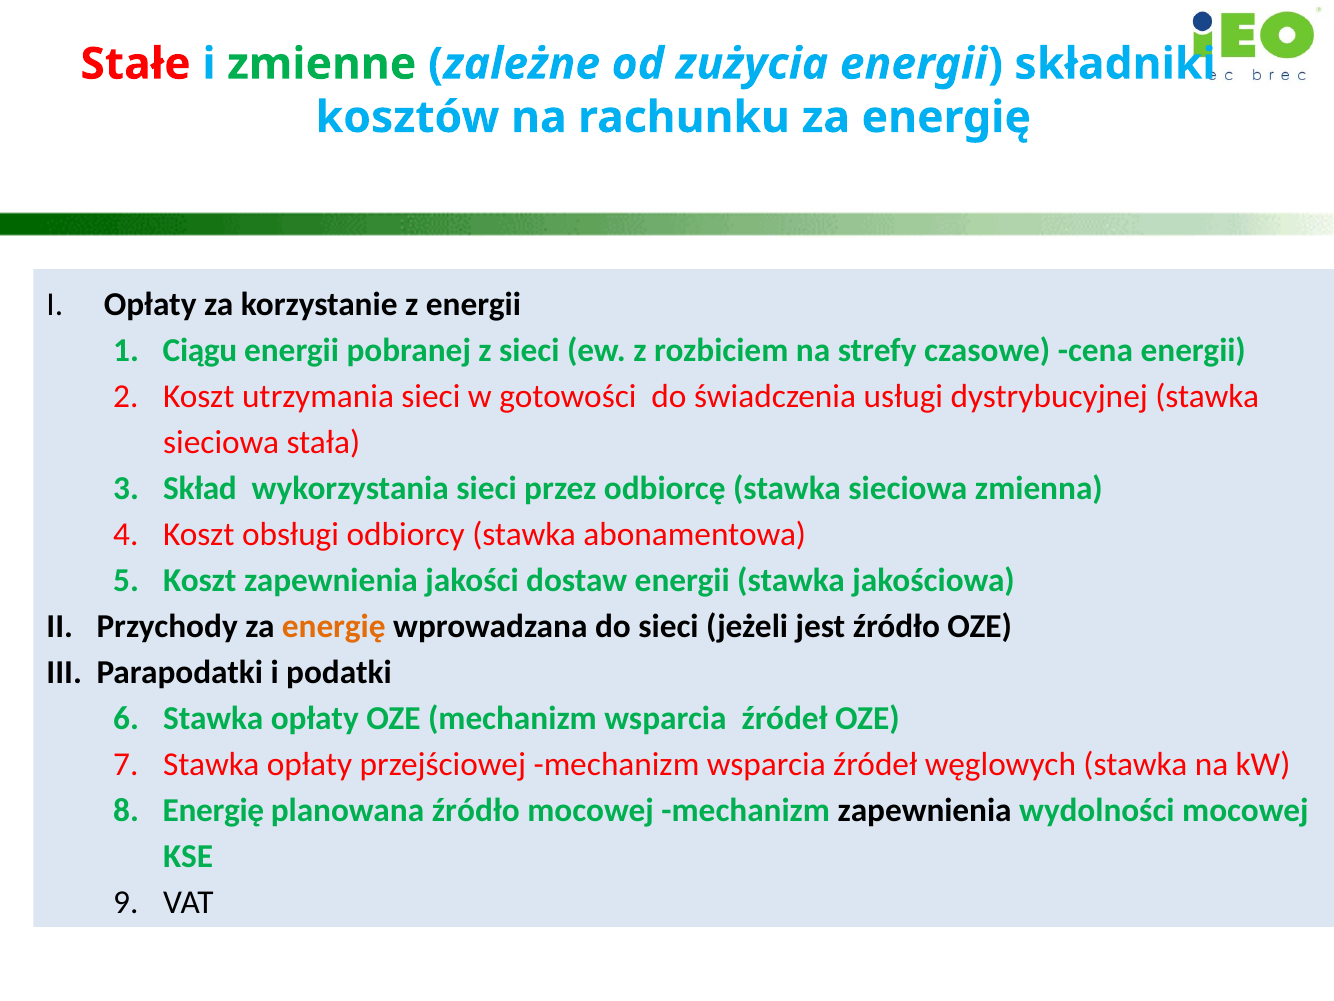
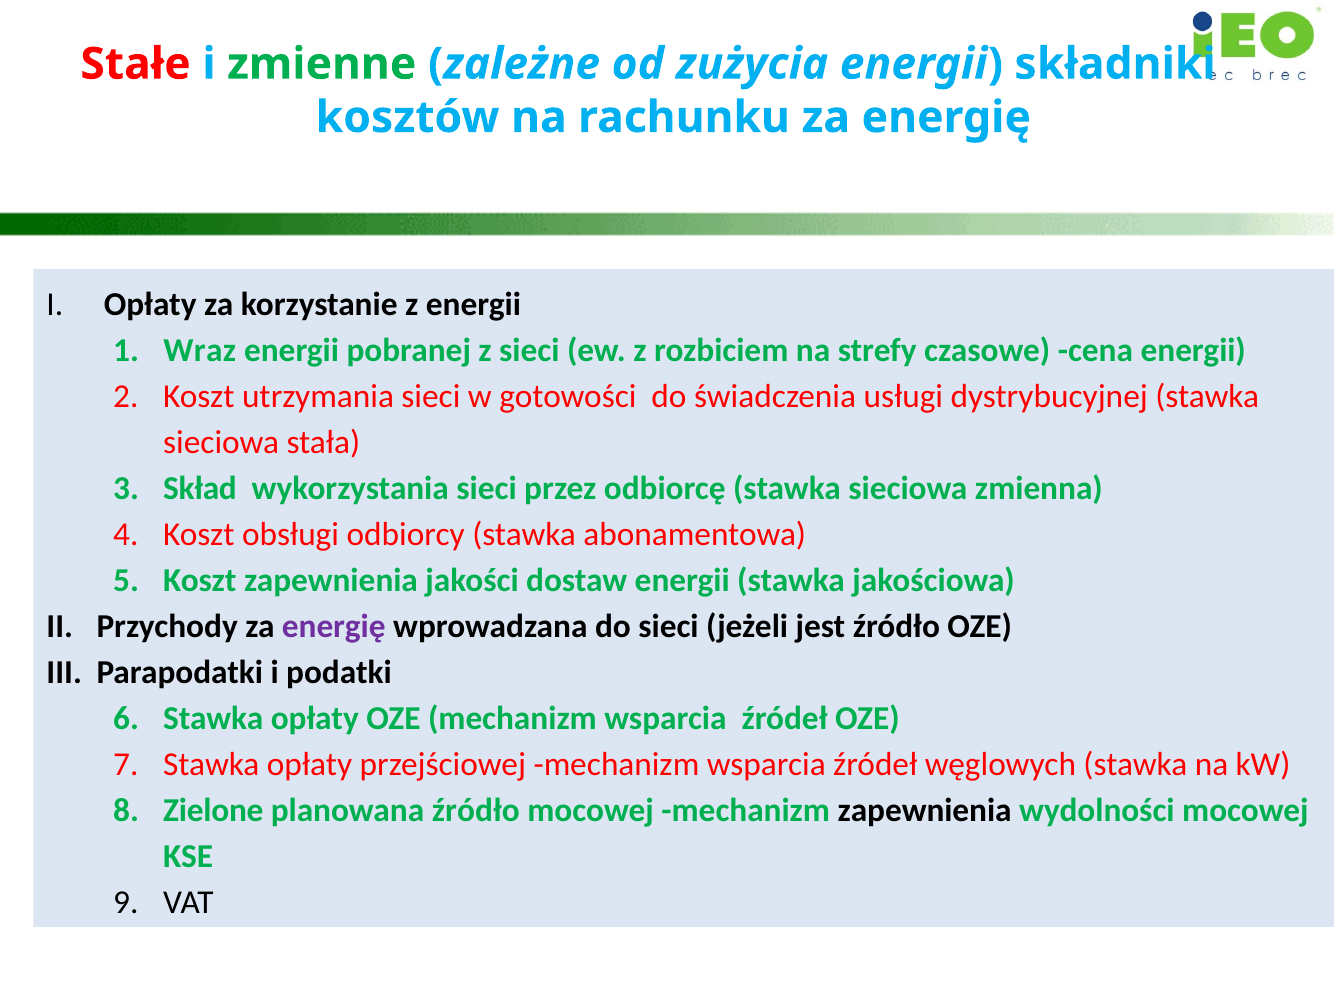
Ciągu: Ciągu -> Wraz
energię at (334, 626) colour: orange -> purple
Energię at (213, 810): Energię -> Zielone
